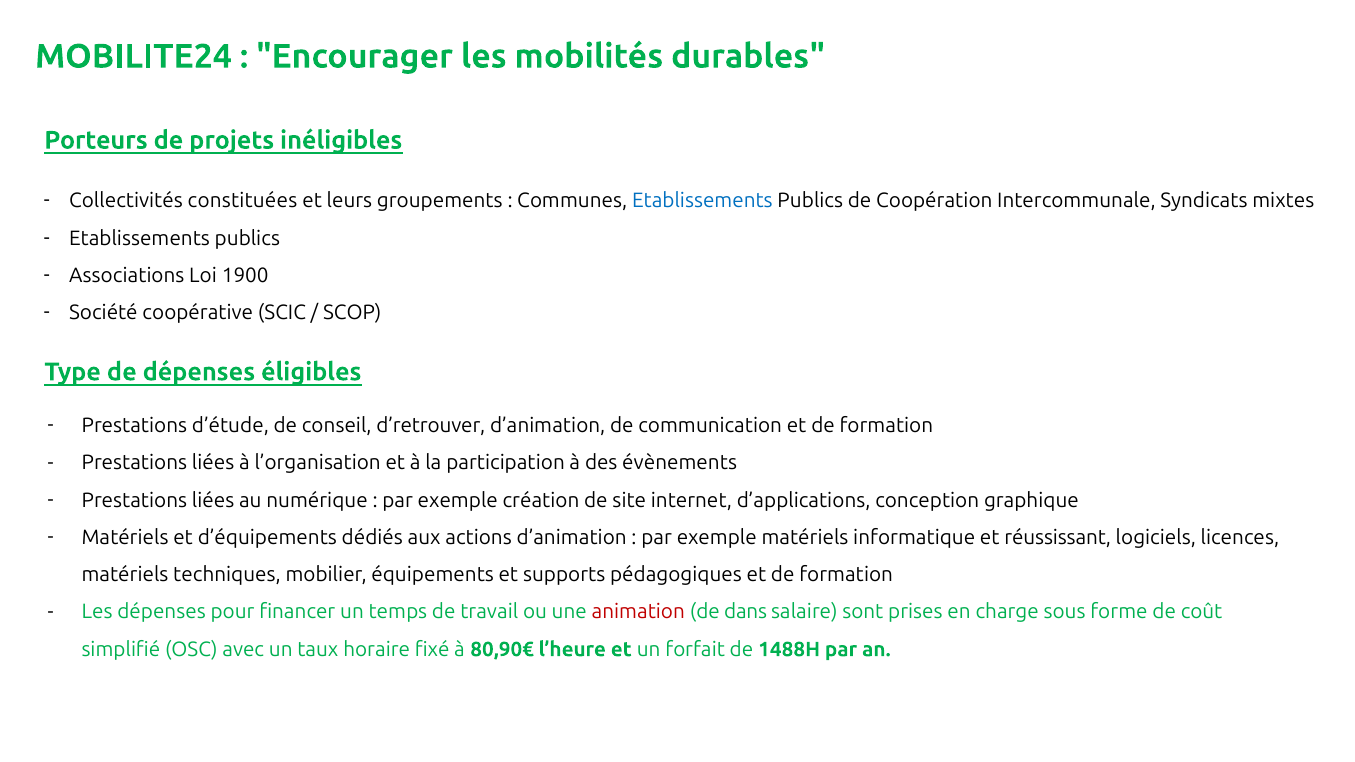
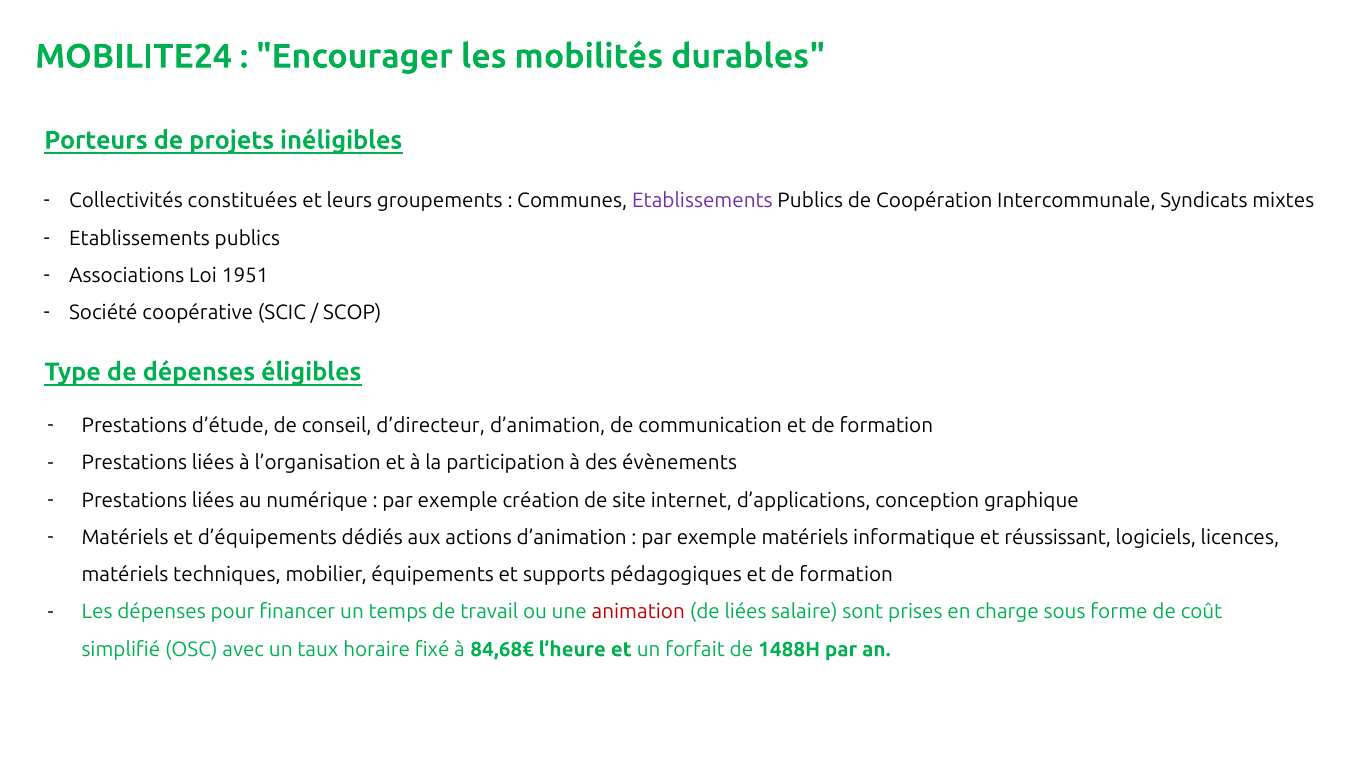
Etablissements at (702, 201) colour: blue -> purple
1900: 1900 -> 1951
d’retrouver: d’retrouver -> d’directeur
de dans: dans -> liées
80,90€: 80,90€ -> 84,68€
